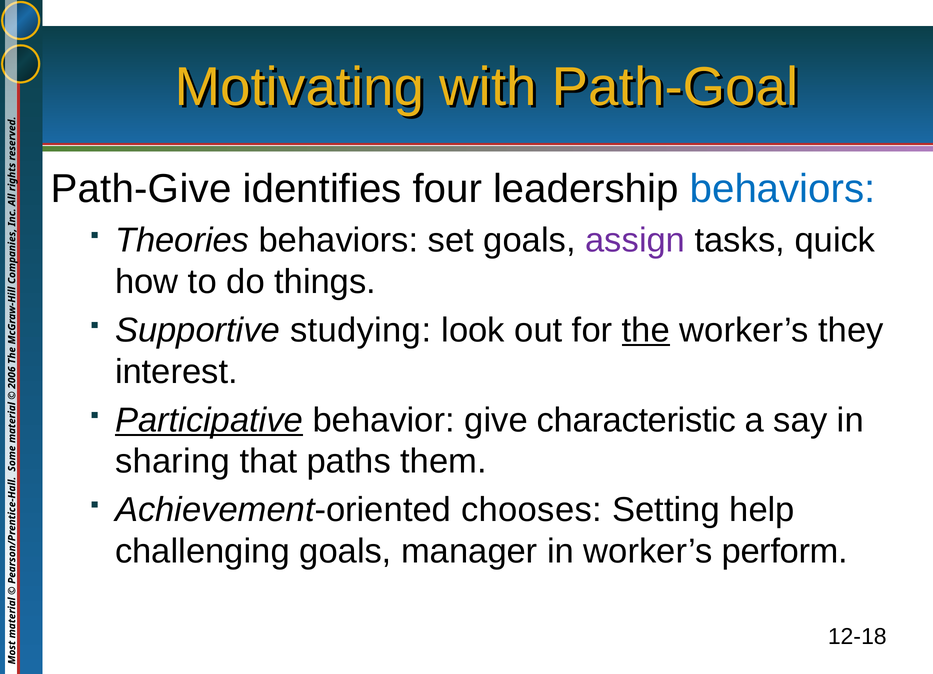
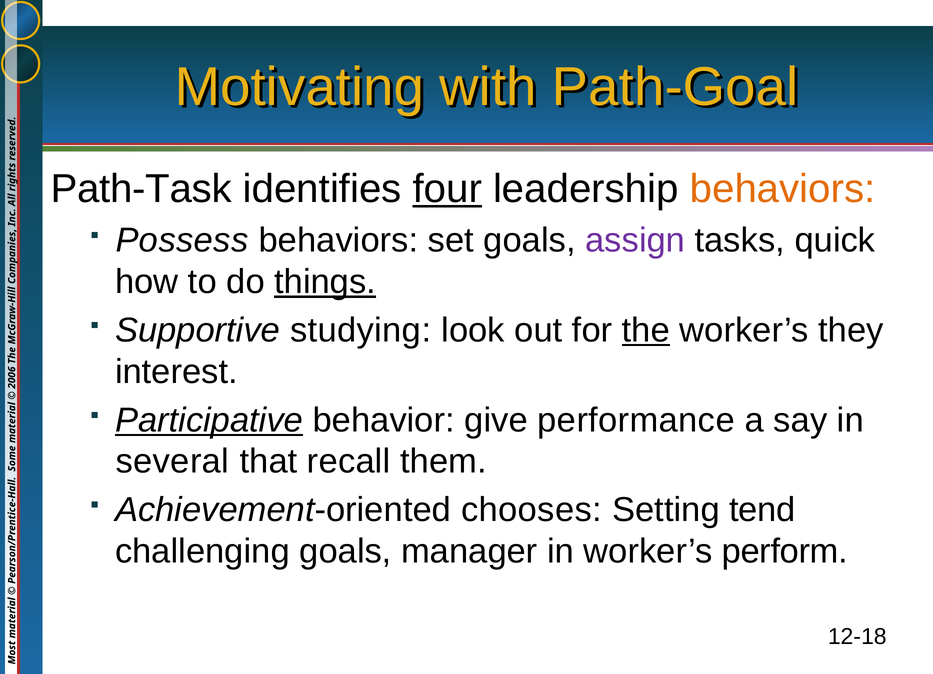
Path-Give: Path-Give -> Path-Task
four underline: none -> present
behaviors at (783, 189) colour: blue -> orange
Theories: Theories -> Possess
things underline: none -> present
characteristic: characteristic -> performance
sharing: sharing -> several
paths: paths -> recall
help: help -> tend
